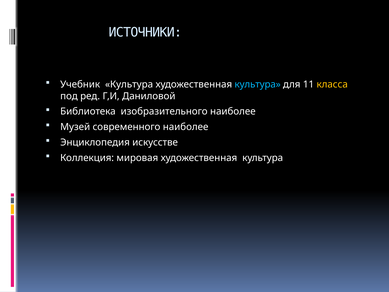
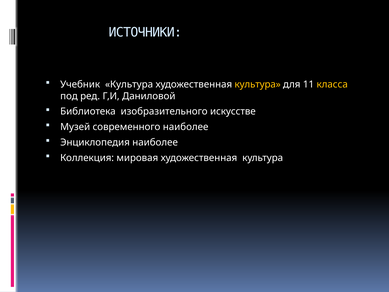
культура at (258, 84) colour: light blue -> yellow
изобразительного наиболее: наиболее -> искусстве
Энциклопедия искусстве: искусстве -> наиболее
